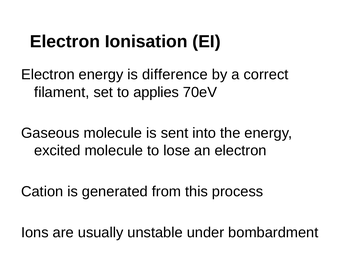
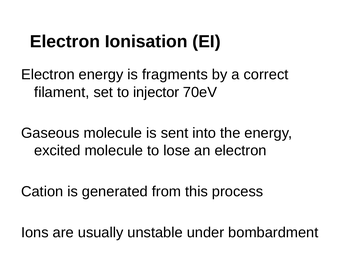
difference: difference -> fragments
applies: applies -> injector
